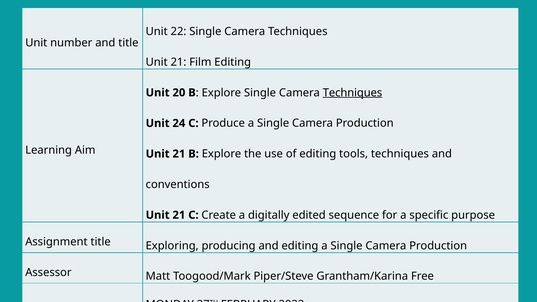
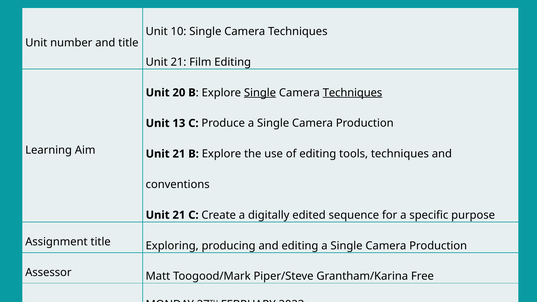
22: 22 -> 10
Single at (260, 93) underline: none -> present
24: 24 -> 13
